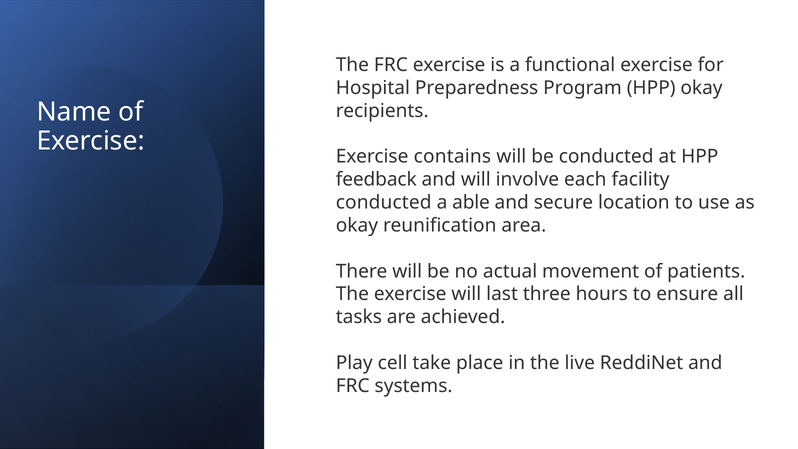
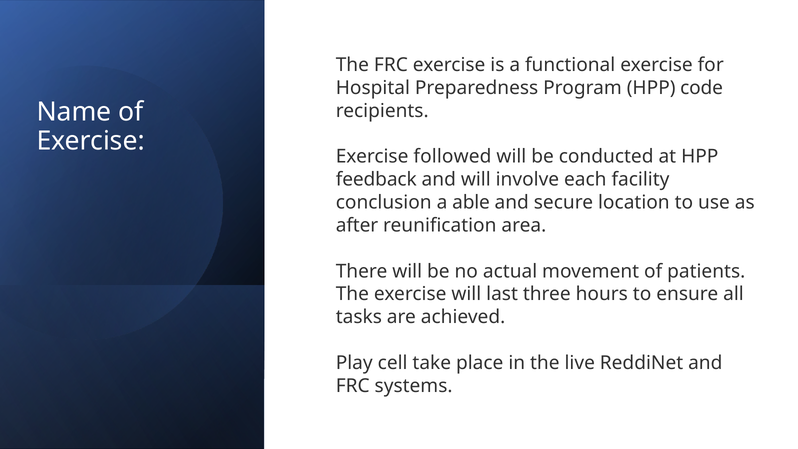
HPP okay: okay -> code
contains: contains -> followed
conducted at (384, 202): conducted -> conclusion
okay at (357, 225): okay -> after
